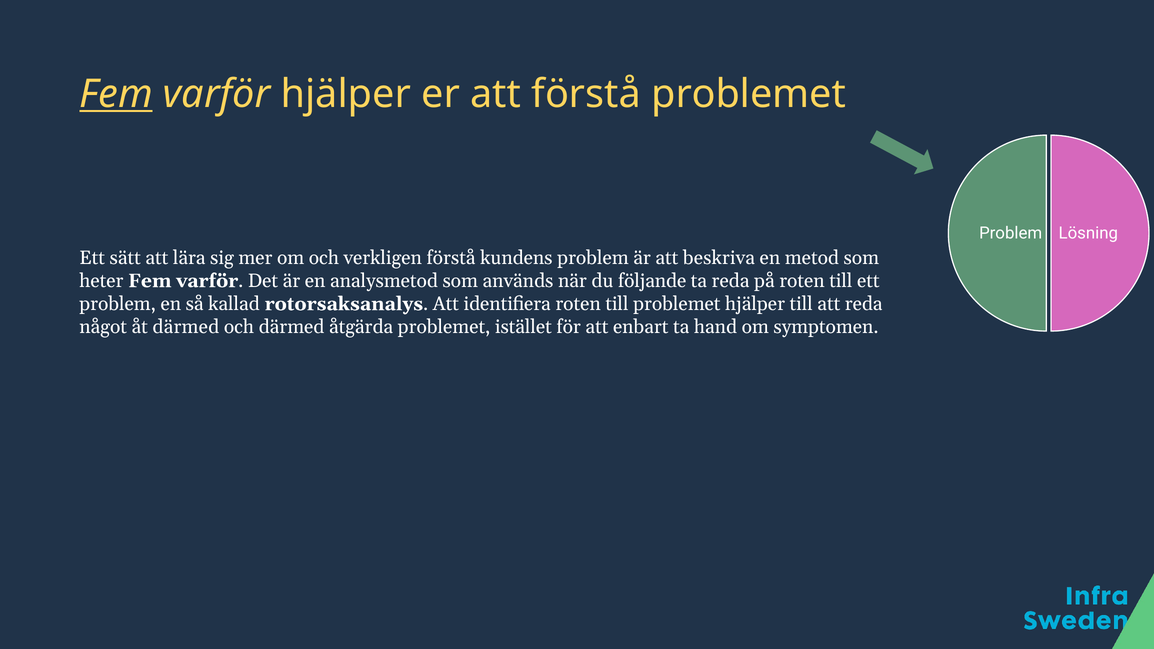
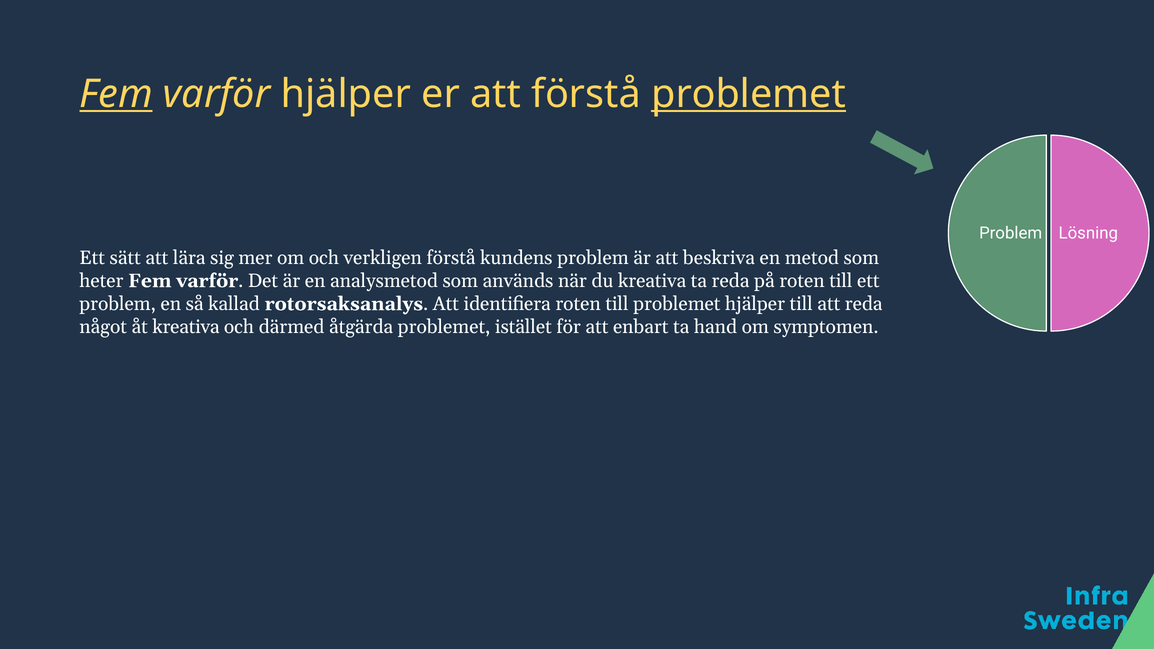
problemet at (749, 94) underline: none -> present
du följande: följande -> kreativa
åt därmed: därmed -> kreativa
